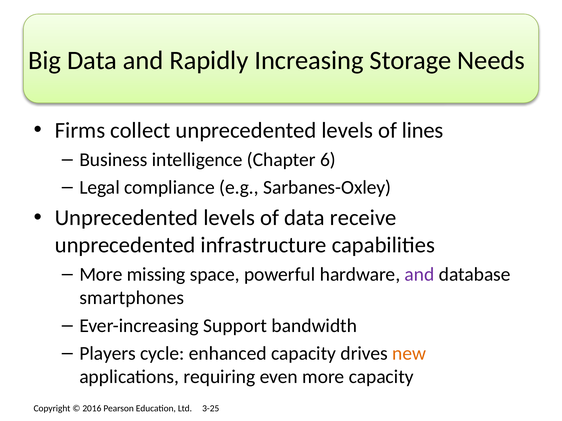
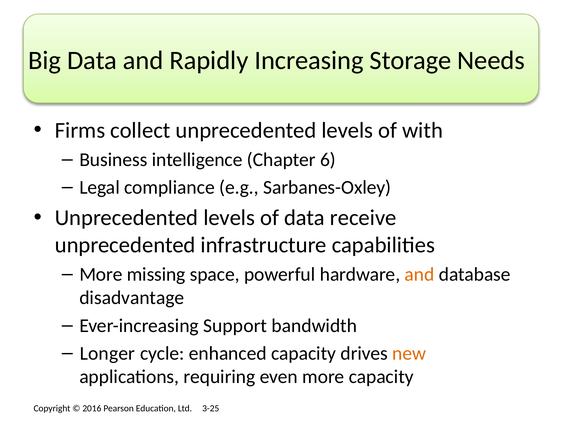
lines: lines -> with
and at (419, 275) colour: purple -> orange
smartphones: smartphones -> disadvantage
Players: Players -> Longer
